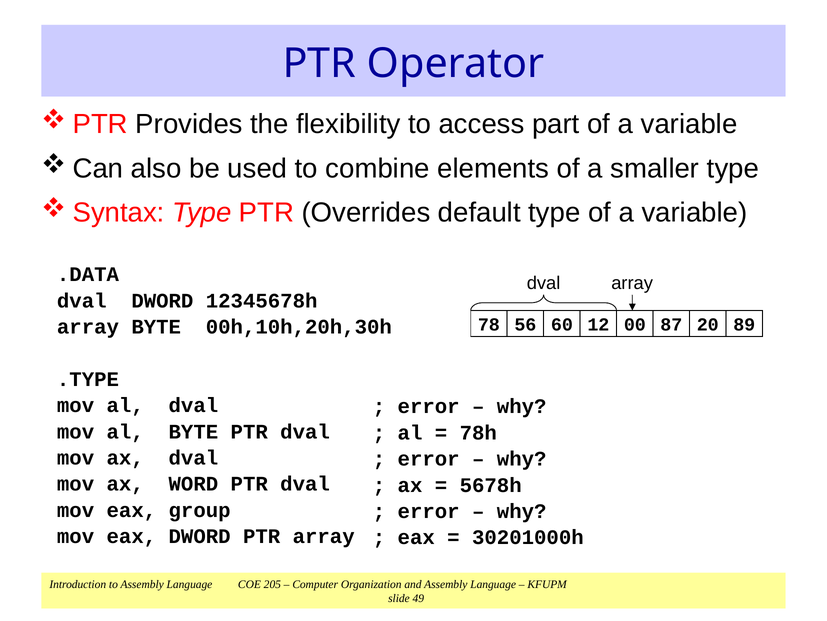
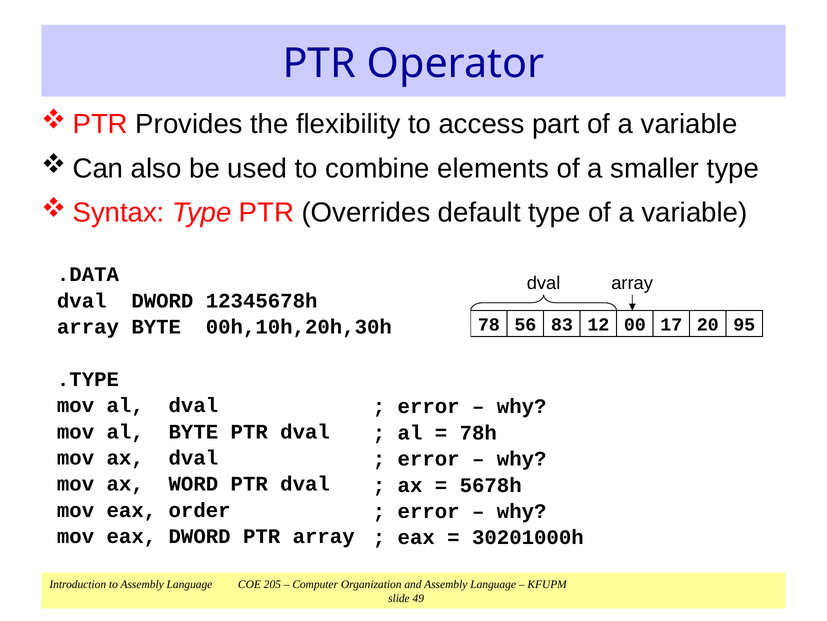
60: 60 -> 83
87: 87 -> 17
89: 89 -> 95
group: group -> order
